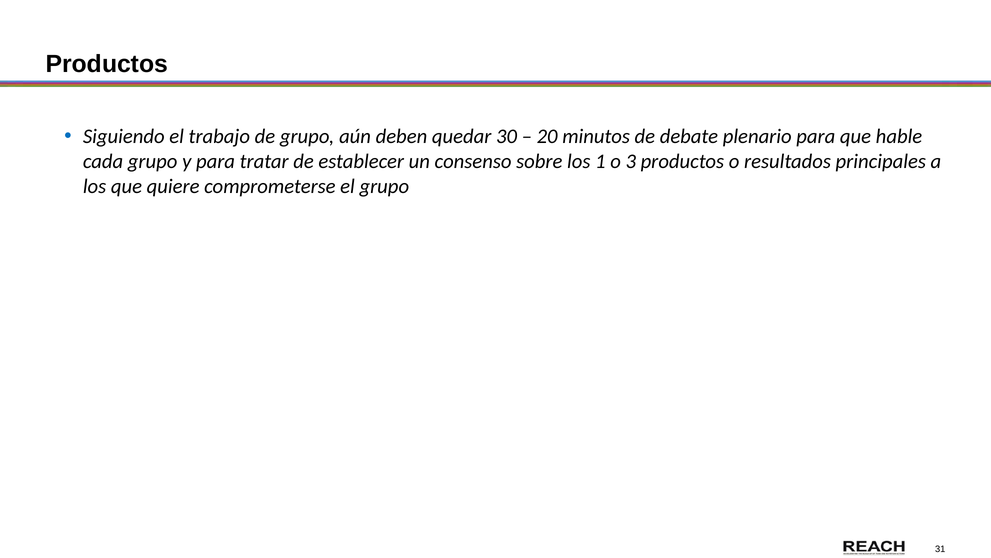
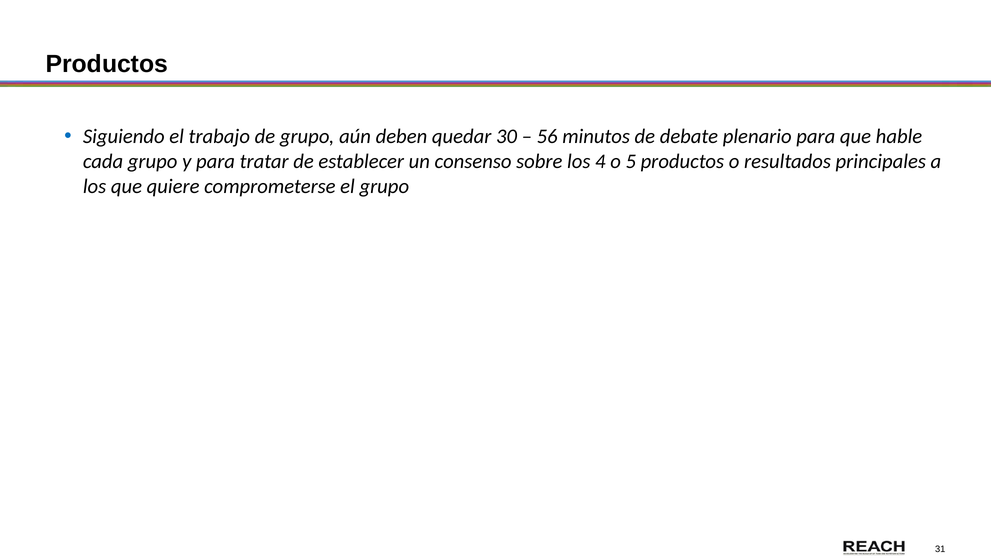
20: 20 -> 56
1: 1 -> 4
3: 3 -> 5
